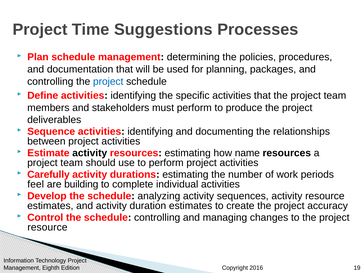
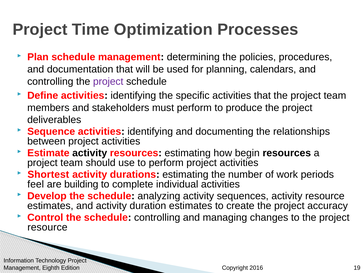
Suggestions: Suggestions -> Optimization
packages: packages -> calendars
project at (108, 81) colour: blue -> purple
name: name -> begin
Carefully: Carefully -> Shortest
